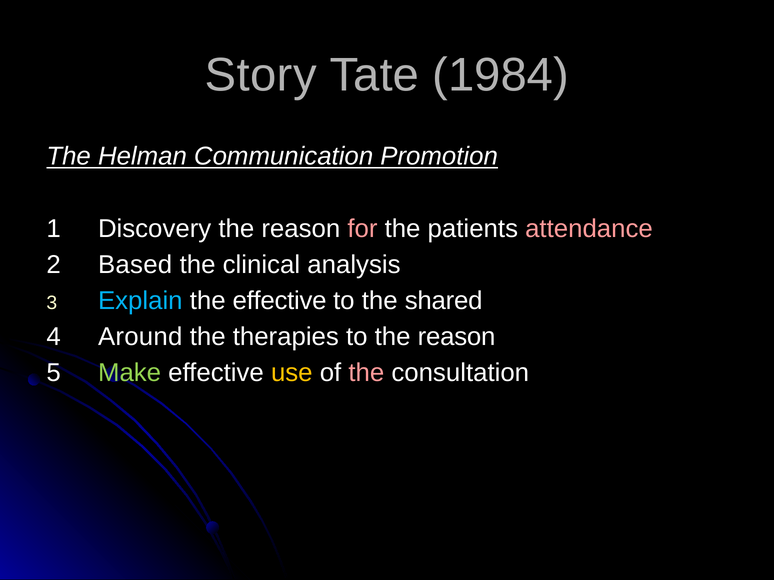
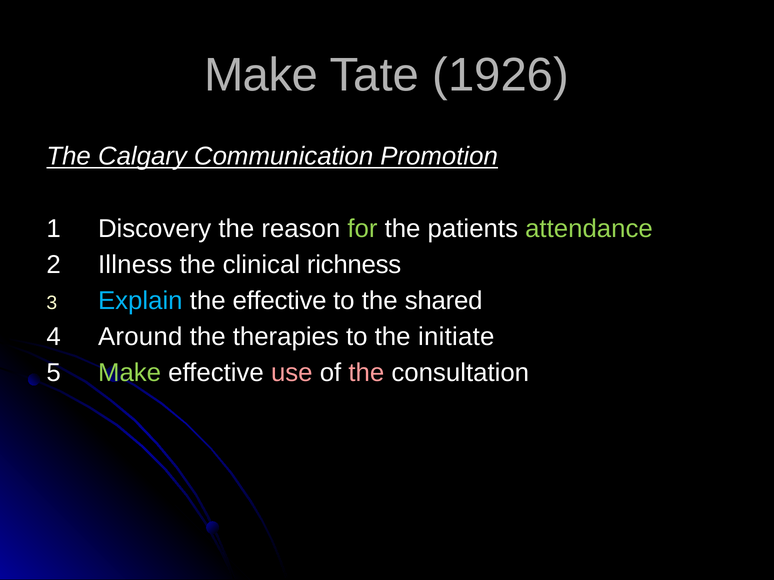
Story at (261, 75): Story -> Make
1984: 1984 -> 1926
Helman: Helman -> Calgary
for colour: pink -> light green
attendance colour: pink -> light green
Based: Based -> Illness
analysis: analysis -> richness
to the reason: reason -> initiate
use colour: yellow -> pink
